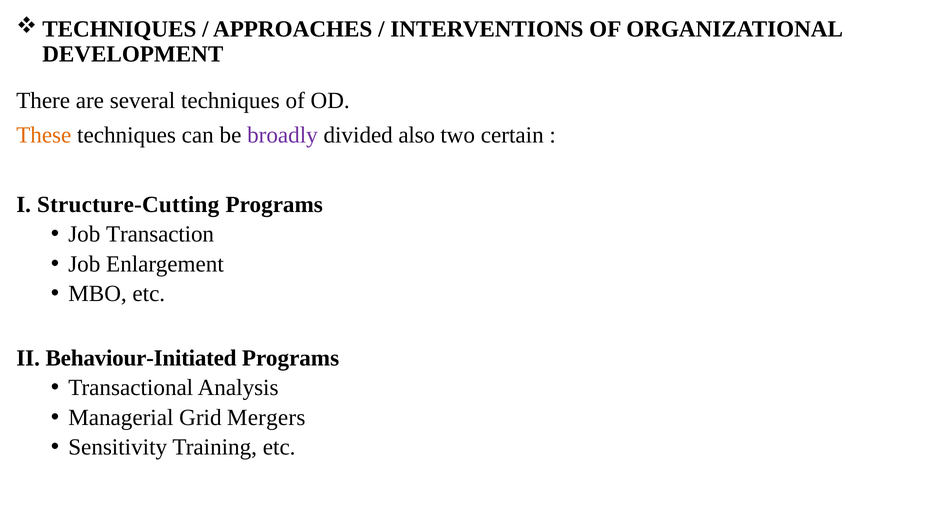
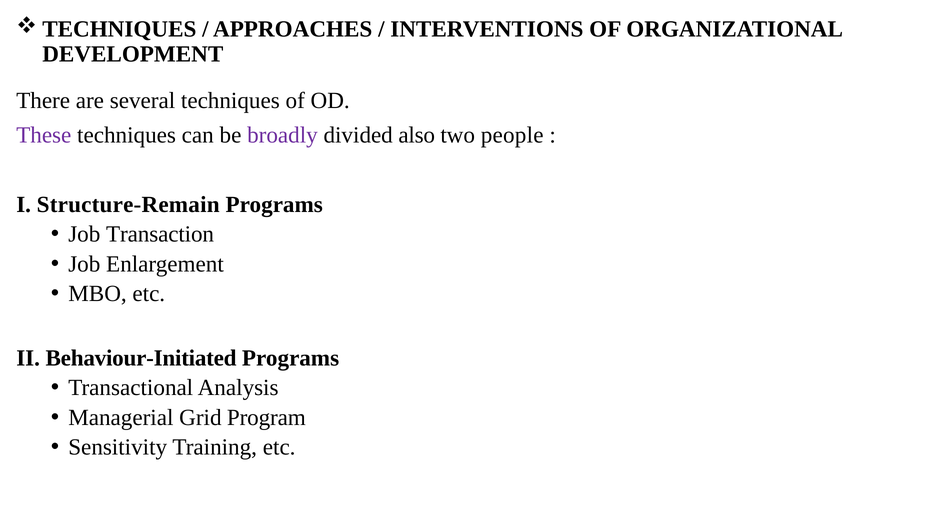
These colour: orange -> purple
certain: certain -> people
Structure-Cutting: Structure-Cutting -> Structure-Remain
Mergers: Mergers -> Program
